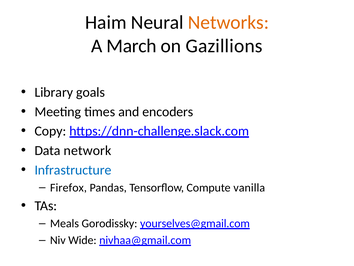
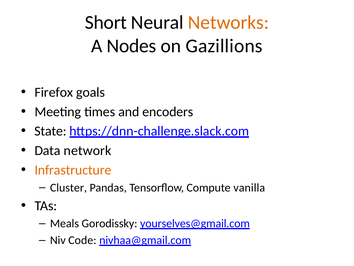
Haim: Haim -> Short
March: March -> Nodes
Library: Library -> Firefox
Copy: Copy -> State
Infrastructure colour: blue -> orange
Firefox: Firefox -> Cluster
Wide: Wide -> Code
